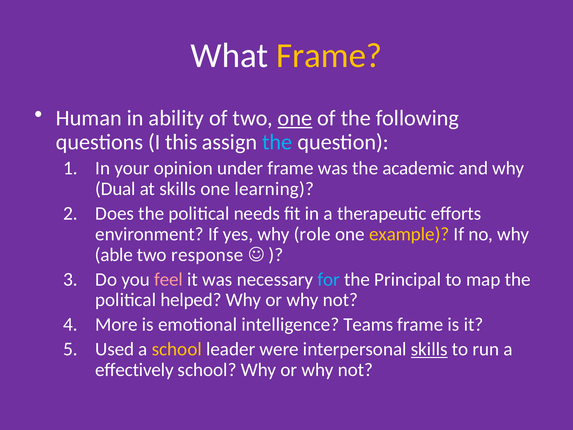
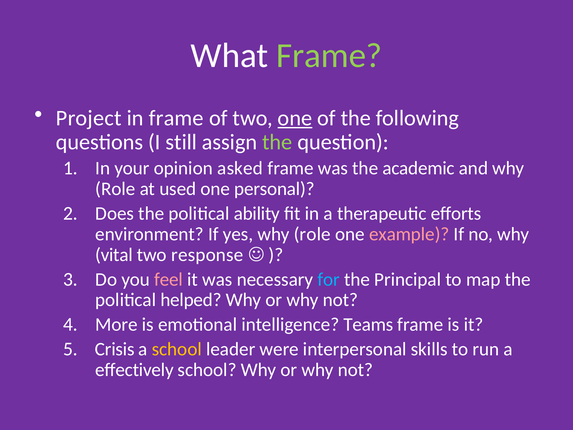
Frame at (329, 55) colour: yellow -> light green
Human: Human -> Project
in ability: ability -> frame
this: this -> still
the at (277, 142) colour: light blue -> light green
under: under -> asked
Dual at (115, 189): Dual -> Role
at skills: skills -> used
learning: learning -> personal
needs: needs -> ability
example colour: yellow -> pink
able: able -> vital
Used: Used -> Crisis
skills at (429, 349) underline: present -> none
